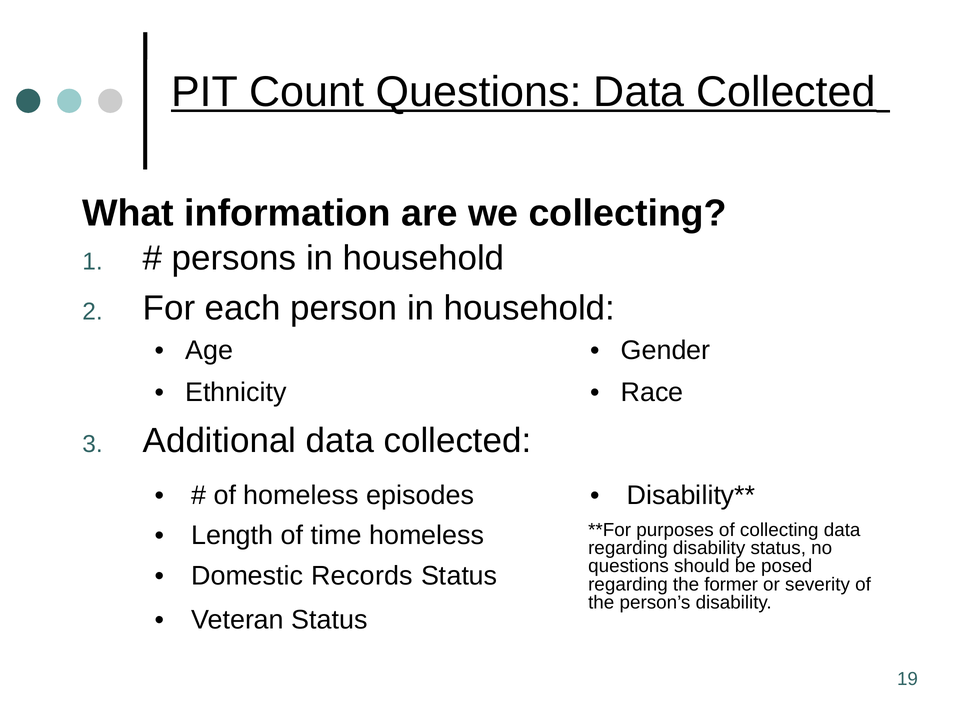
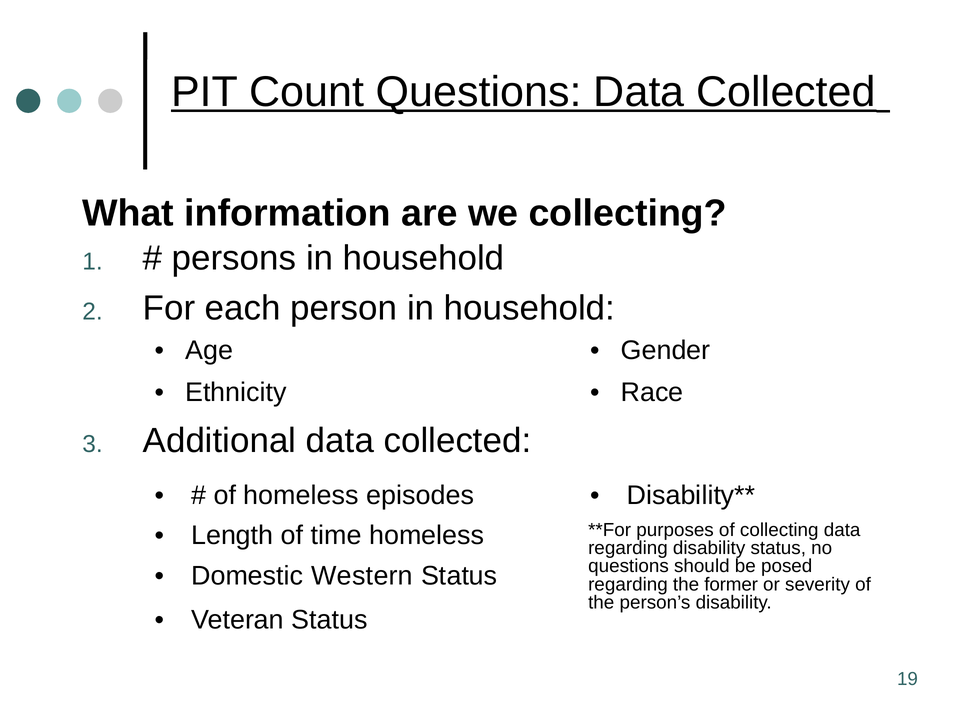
Records: Records -> Western
